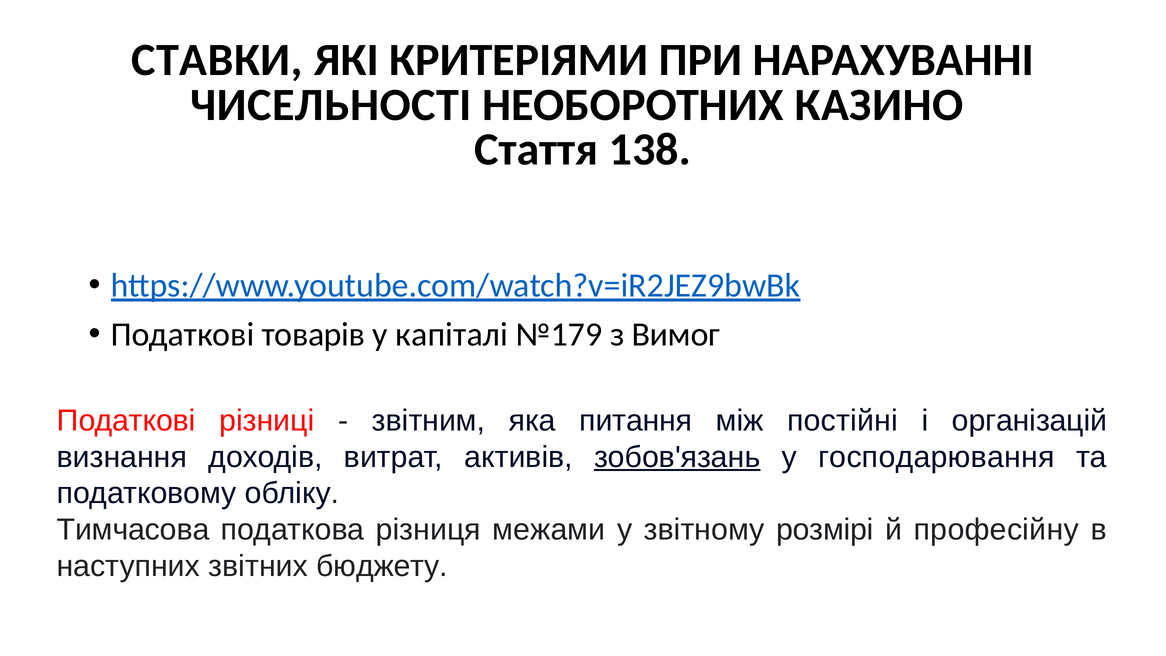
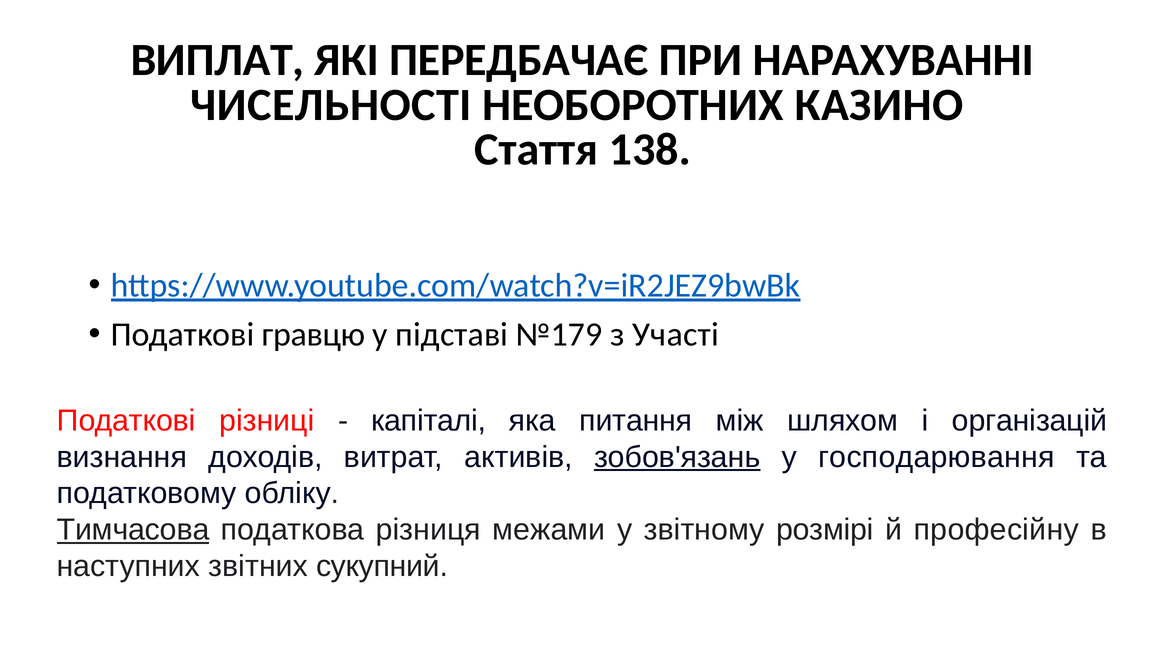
СТАВКИ: СТАВКИ -> ВИПЛАТ
КРИТЕРІЯМИ: КРИТЕРІЯМИ -> ПЕРЕДБАЧАЄ
товарів: товарів -> гравцю
капіталі: капіталі -> підставі
Вимог: Вимог -> Участі
звітним: звітним -> капіталі
постійні: постійні -> шляхом
Тимчасова underline: none -> present
бюджету: бюджету -> сукупний
